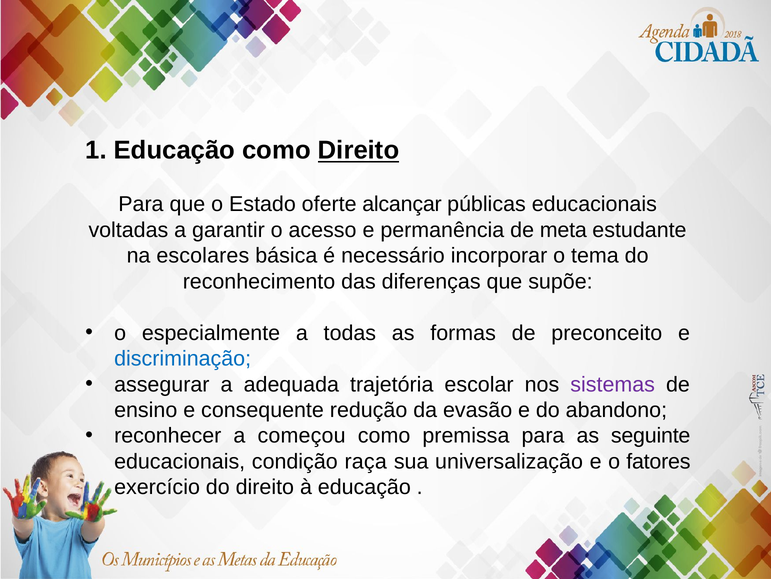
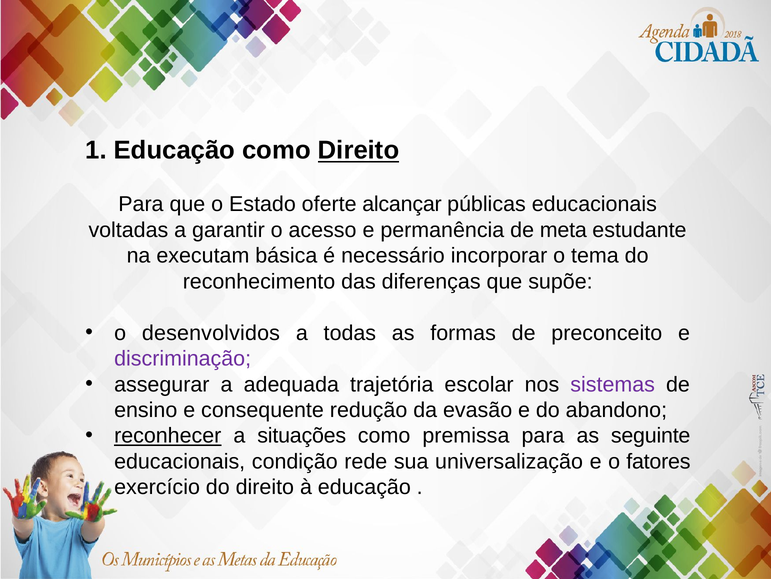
escolares: escolares -> executam
especialmente: especialmente -> desenvolvidos
discriminação colour: blue -> purple
reconhecer underline: none -> present
começou: começou -> situações
raça: raça -> rede
